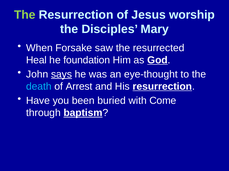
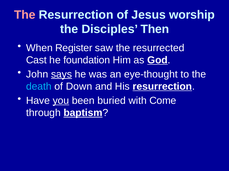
The at (25, 15) colour: light green -> pink
Mary: Mary -> Then
Forsake: Forsake -> Register
Heal: Heal -> Cast
Arrest: Arrest -> Down
you underline: none -> present
